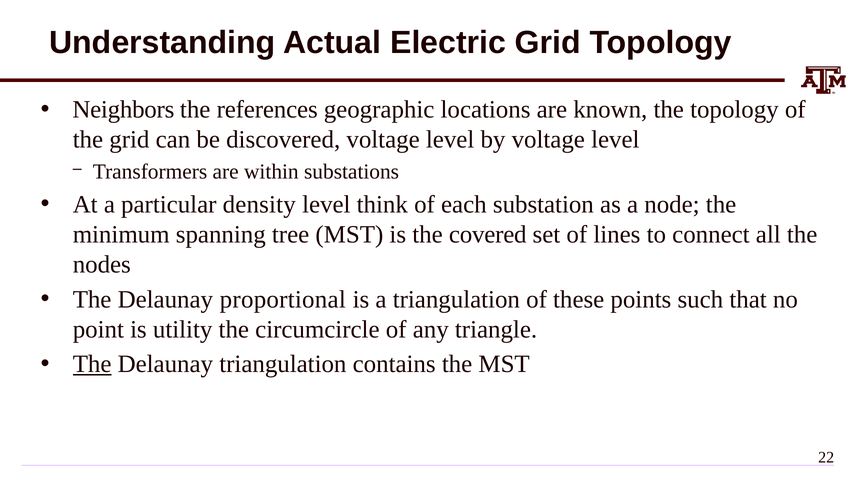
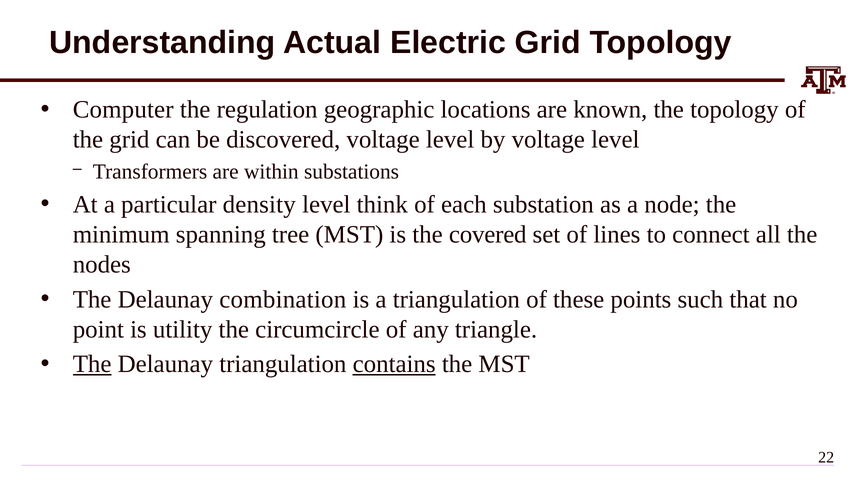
Neighbors: Neighbors -> Computer
references: references -> regulation
proportional: proportional -> combination
contains underline: none -> present
